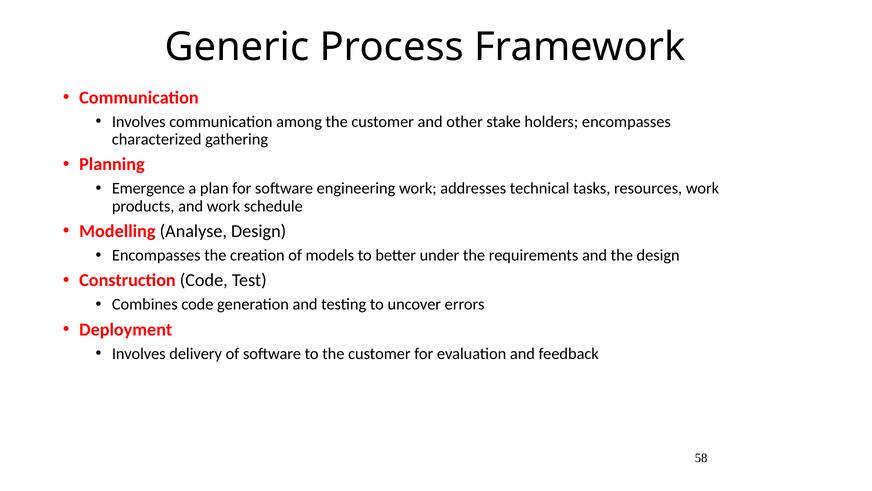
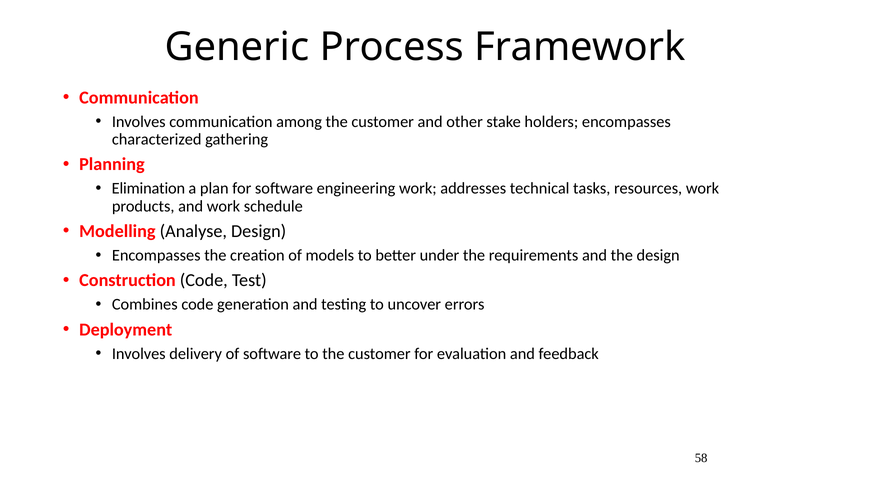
Emergence: Emergence -> Elimination
